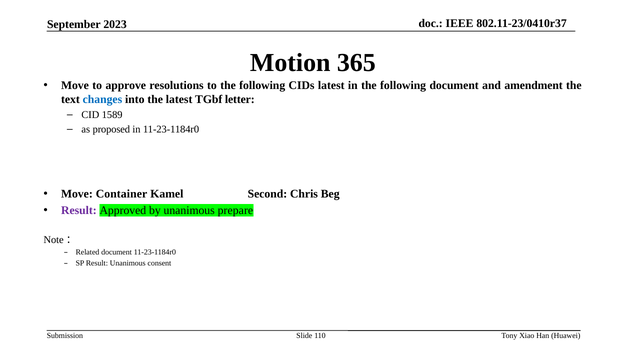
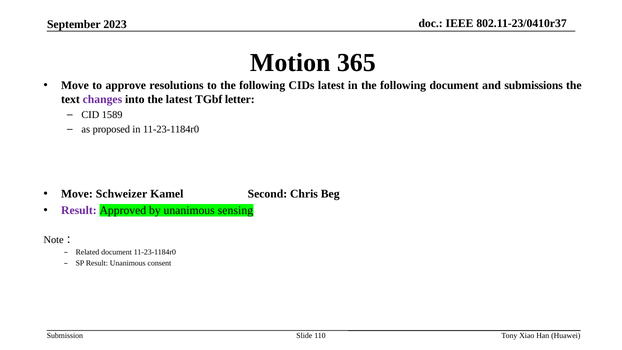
amendment: amendment -> submissions
changes colour: blue -> purple
Container: Container -> Schweizer
prepare: prepare -> sensing
